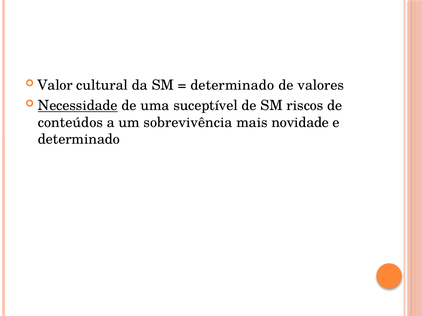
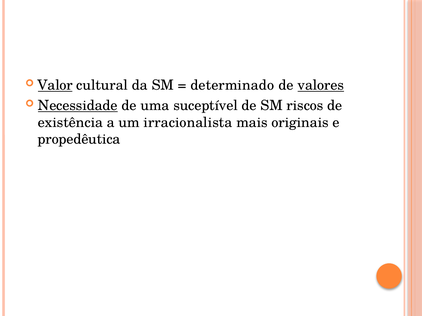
Valor underline: none -> present
valores underline: none -> present
conteúdos: conteúdos -> existência
sobrevivência: sobrevivência -> irracionalista
novidade: novidade -> originais
determinado at (79, 140): determinado -> propedêutica
